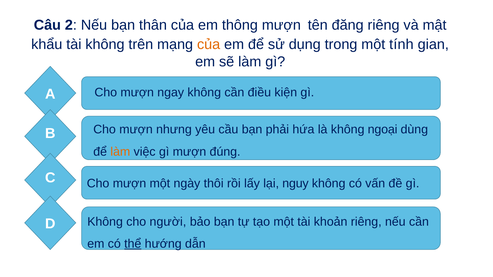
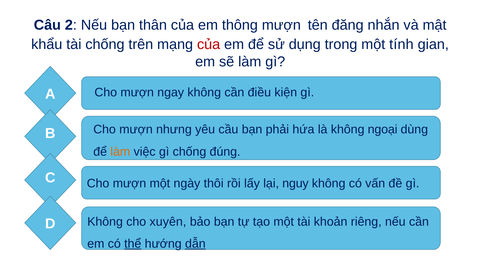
đăng riêng: riêng -> nhắn
tài không: không -> chống
của at (209, 45) colour: orange -> red
gì mượn: mượn -> chống
người: người -> xuyên
dẫn underline: none -> present
